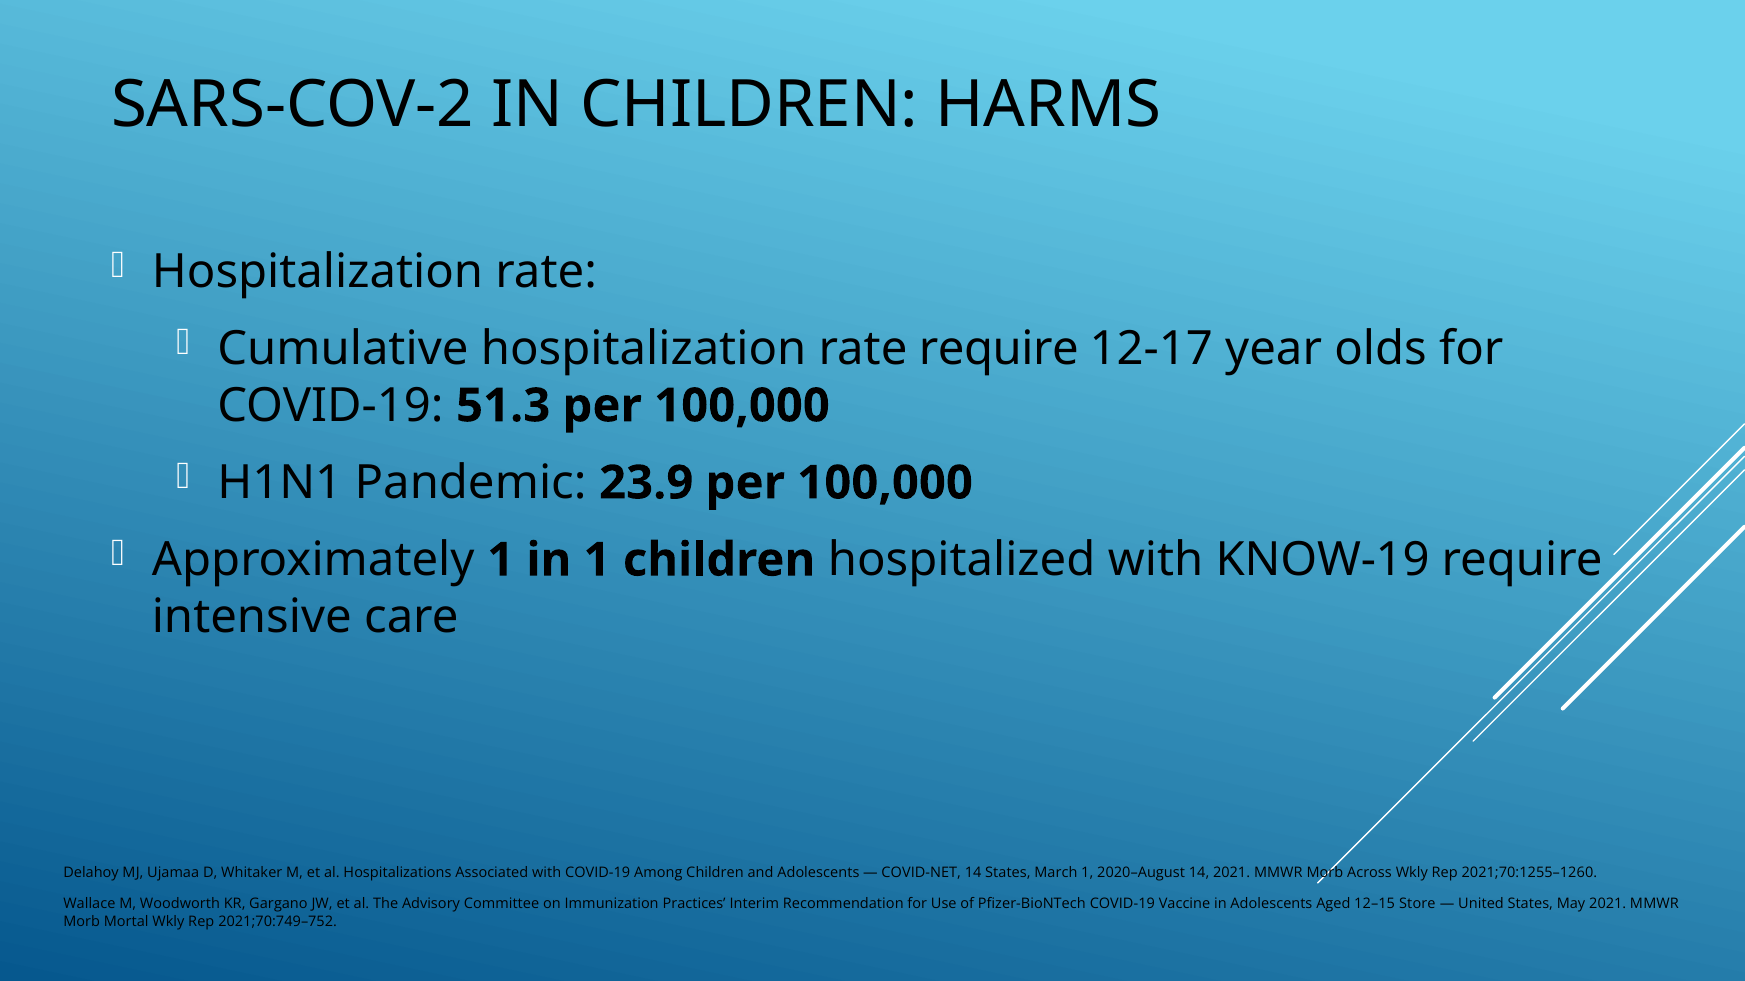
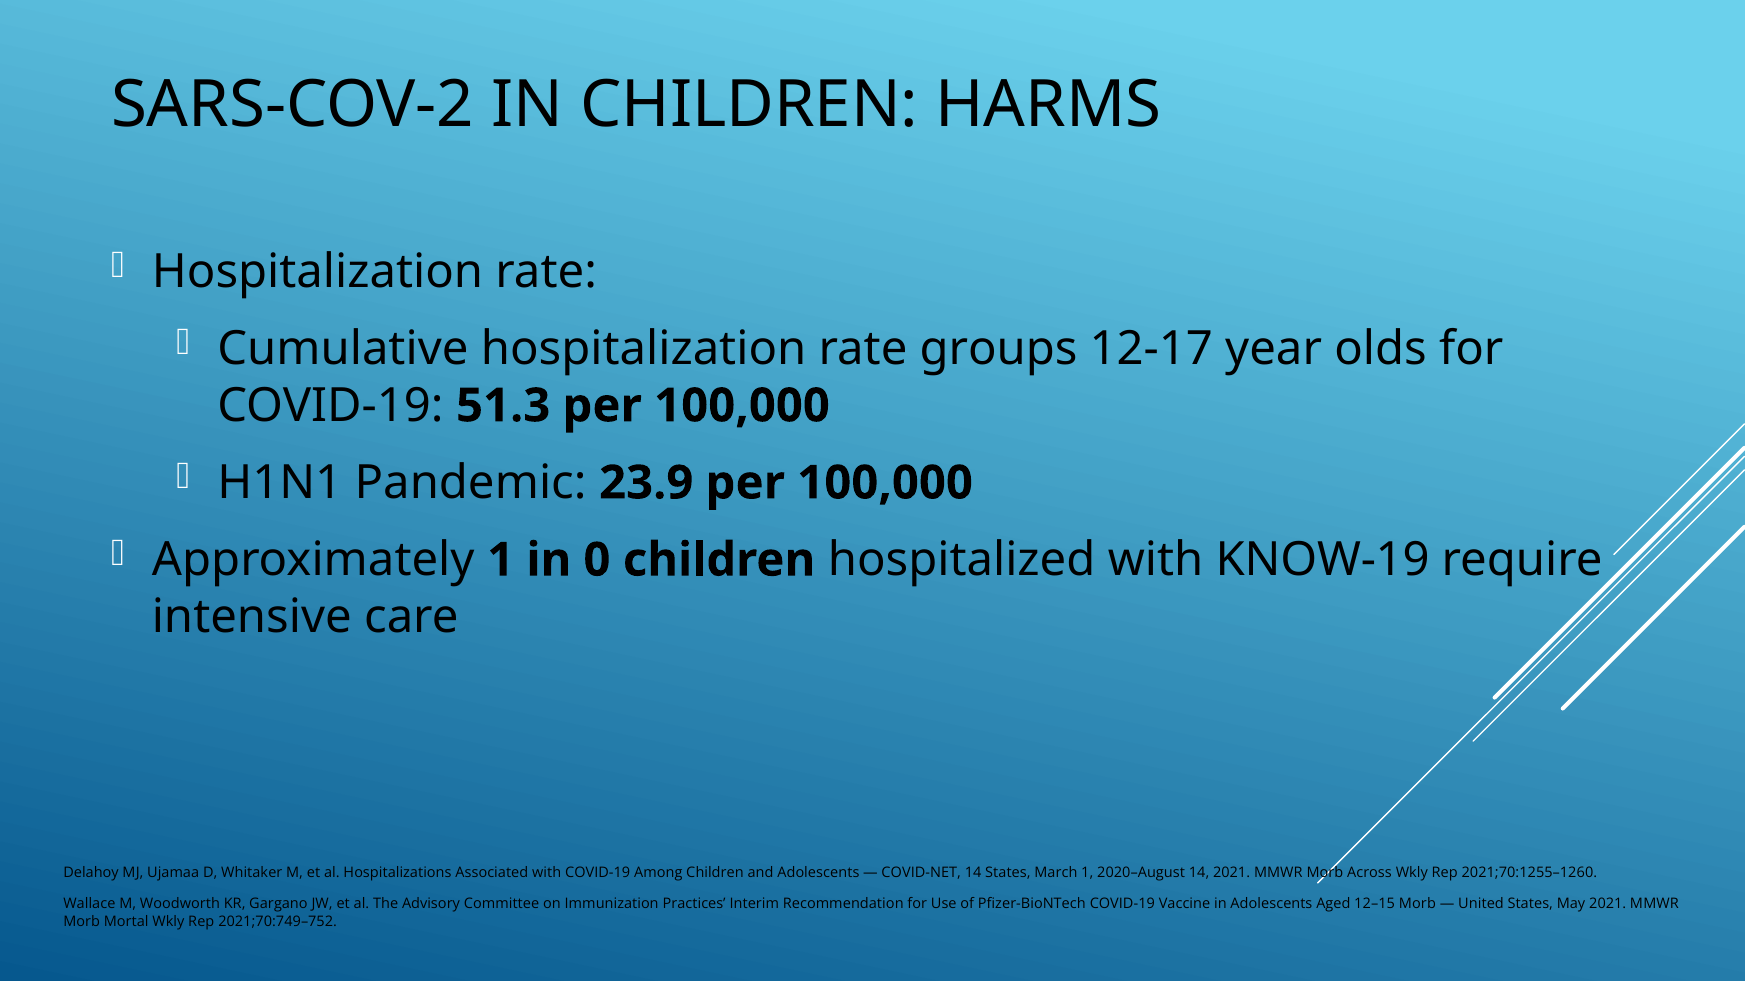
rate require: require -> groups
in 1: 1 -> 0
12–15 Store: Store -> Morb
